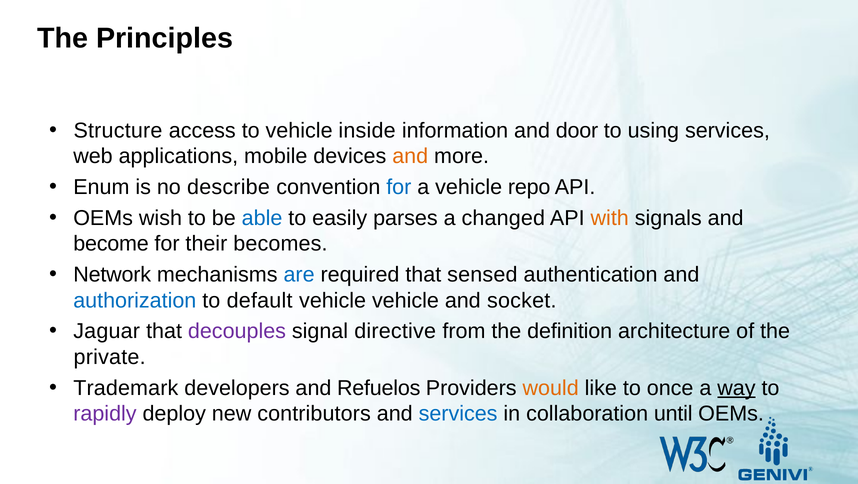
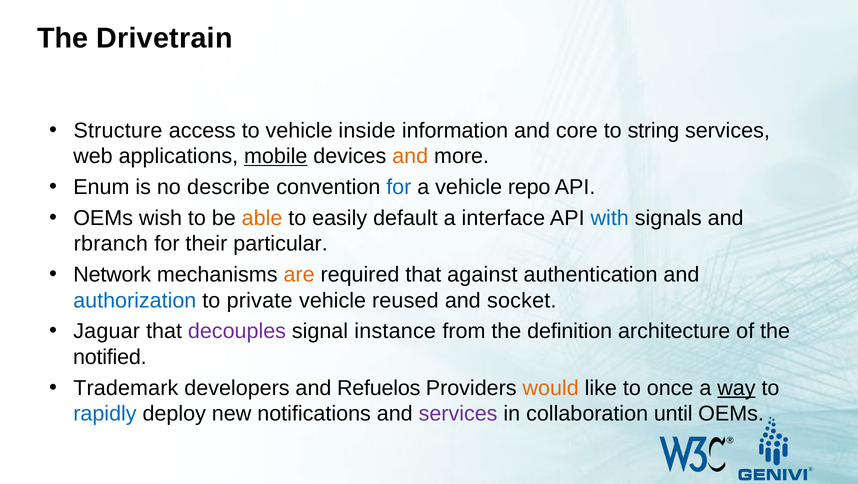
Principles: Principles -> Drivetrain
door: door -> core
using: using -> string
mobile underline: none -> present
able colour: blue -> orange
parses: parses -> default
changed: changed -> interface
with colour: orange -> blue
become: become -> rbranch
becomes: becomes -> particular
are colour: blue -> orange
sensed: sensed -> against
default: default -> private
vehicle vehicle: vehicle -> reused
directive: directive -> instance
private: private -> notified
rapidly colour: purple -> blue
contributors: contributors -> notifications
services at (458, 414) colour: blue -> purple
